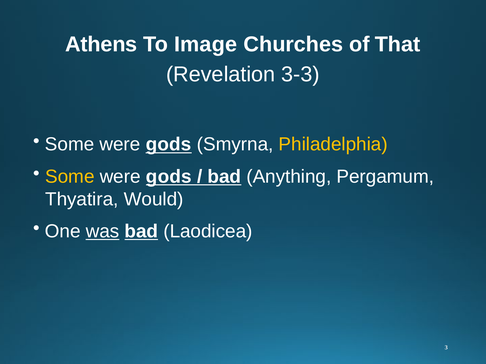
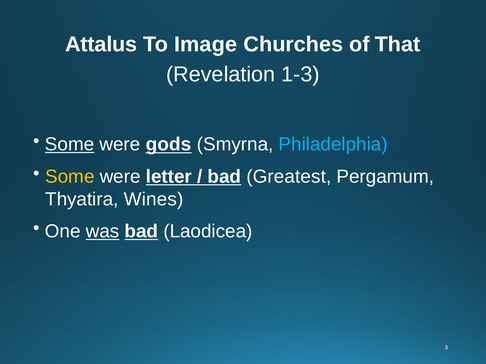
Athens: Athens -> Attalus
3-3: 3-3 -> 1-3
Some at (70, 145) underline: none -> present
Philadelphia colour: yellow -> light blue
gods at (169, 177): gods -> letter
Anything: Anything -> Greatest
Would: Would -> Wines
